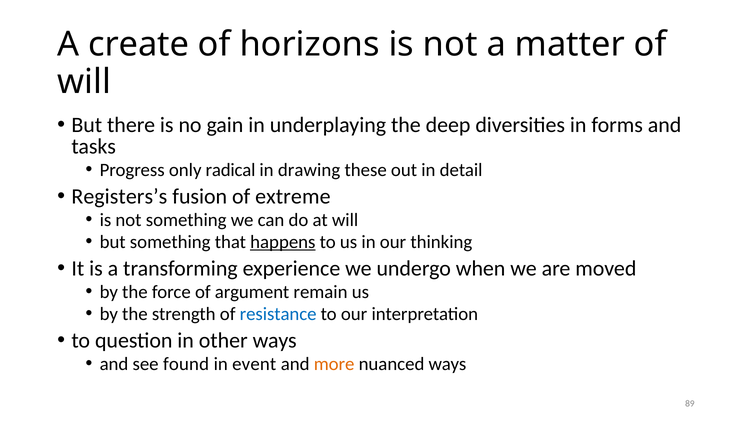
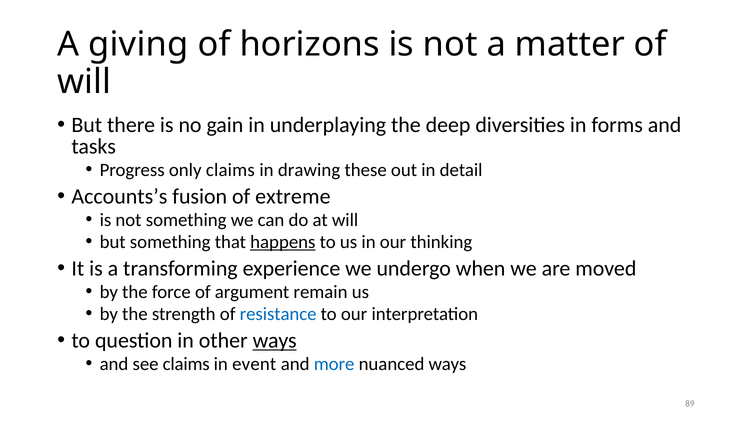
create: create -> giving
only radical: radical -> claims
Registers’s: Registers’s -> Accounts’s
ways at (275, 341) underline: none -> present
see found: found -> claims
more colour: orange -> blue
